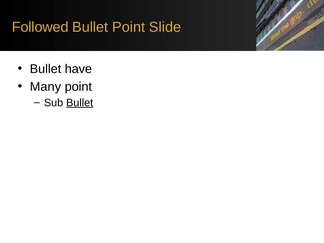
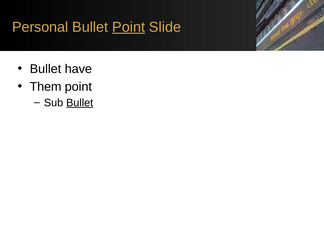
Followed: Followed -> Personal
Point at (129, 27) underline: none -> present
Many: Many -> Them
